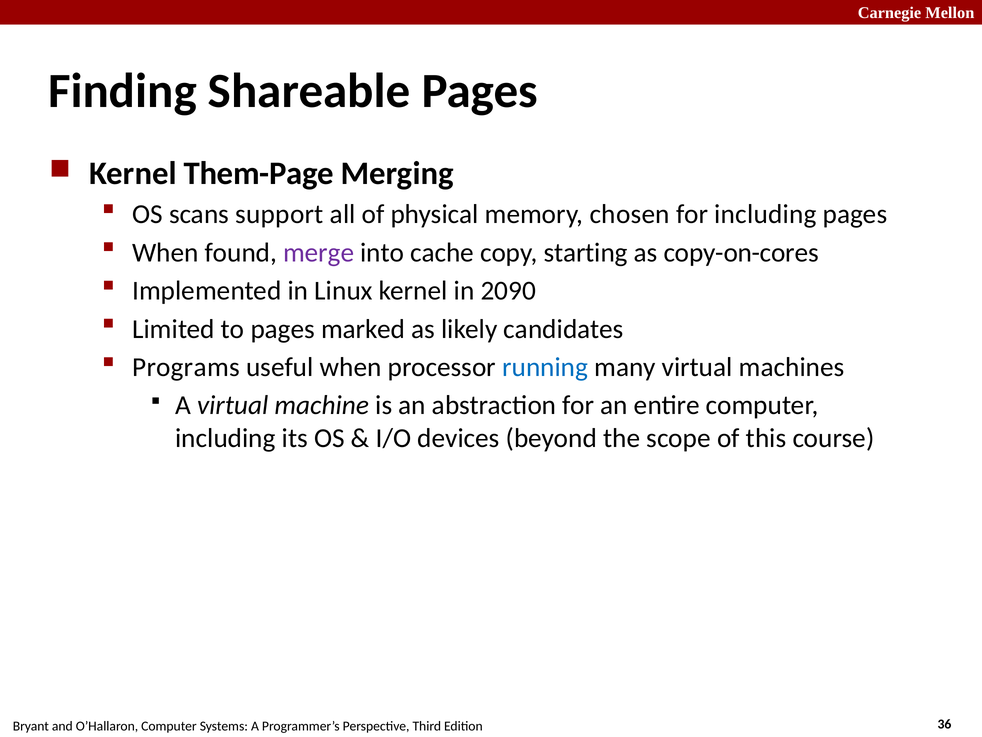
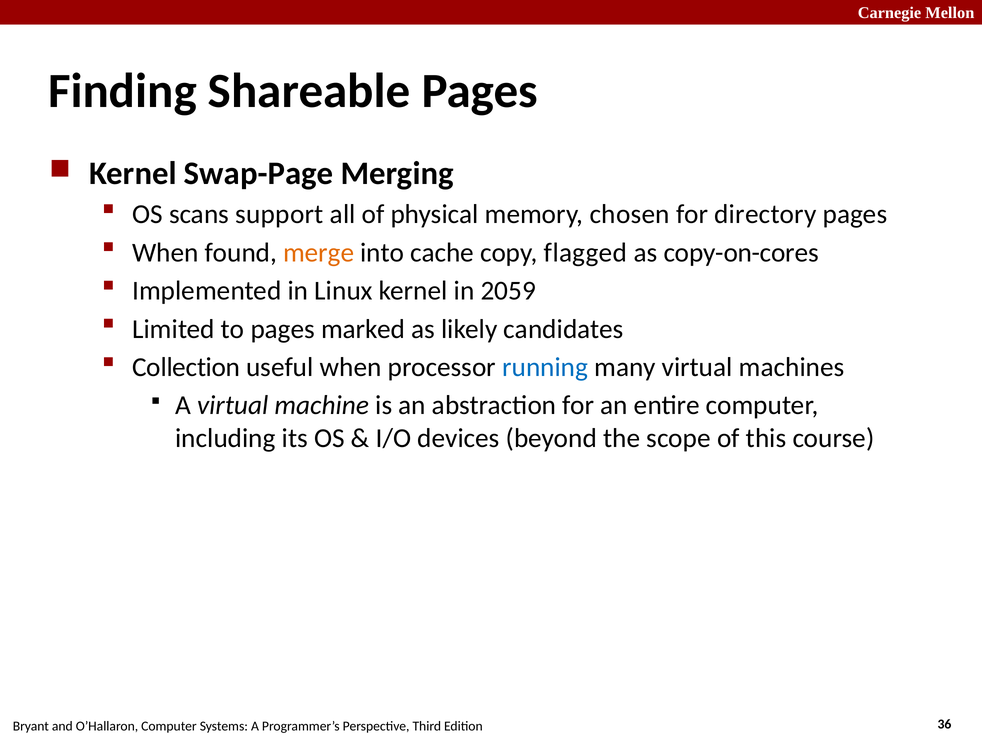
Them-Page: Them-Page -> Swap-Page
for including: including -> directory
merge colour: purple -> orange
starting: starting -> flagged
2090: 2090 -> 2059
Programs: Programs -> Collection
